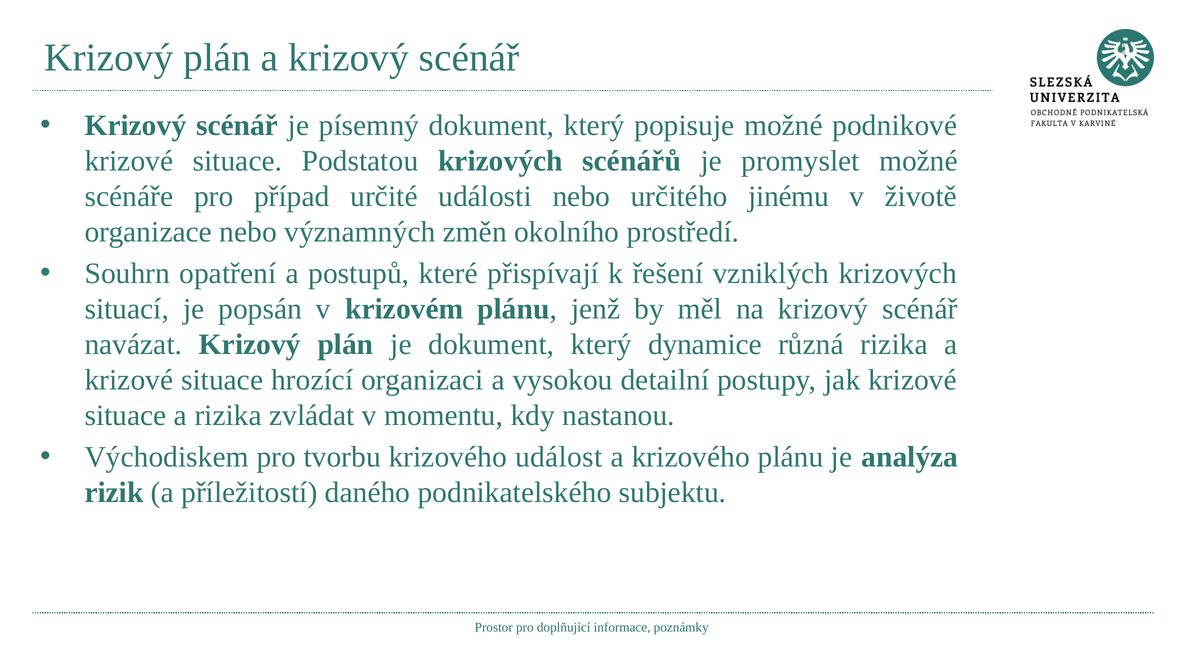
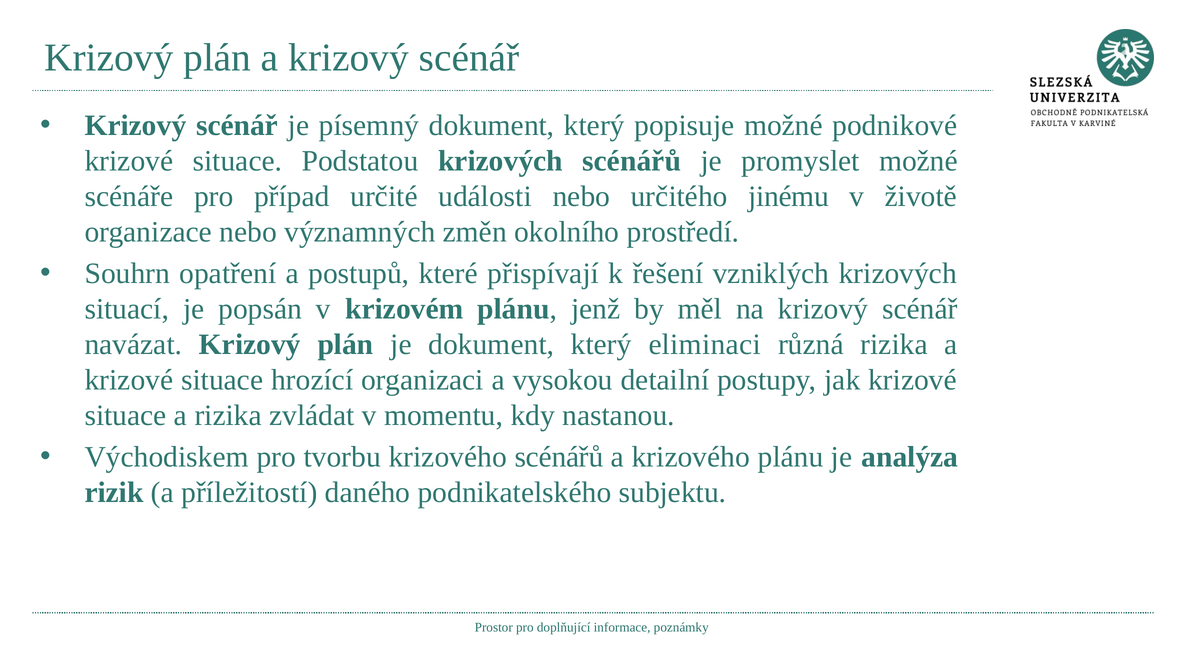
dynamice: dynamice -> eliminaci
krizového událost: událost -> scénářů
